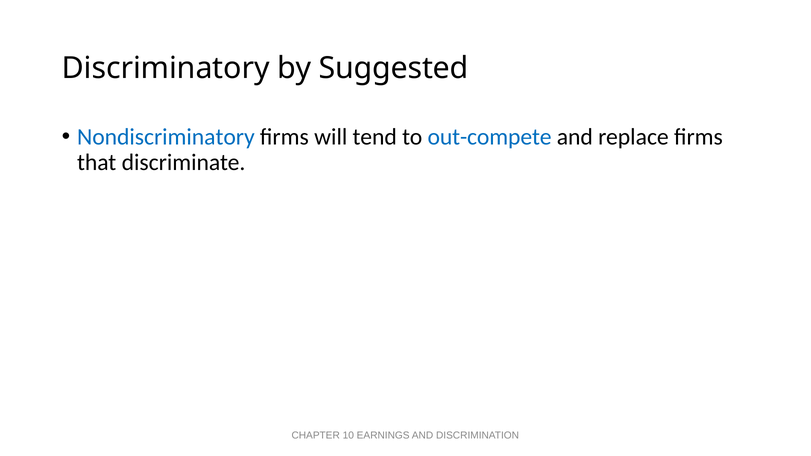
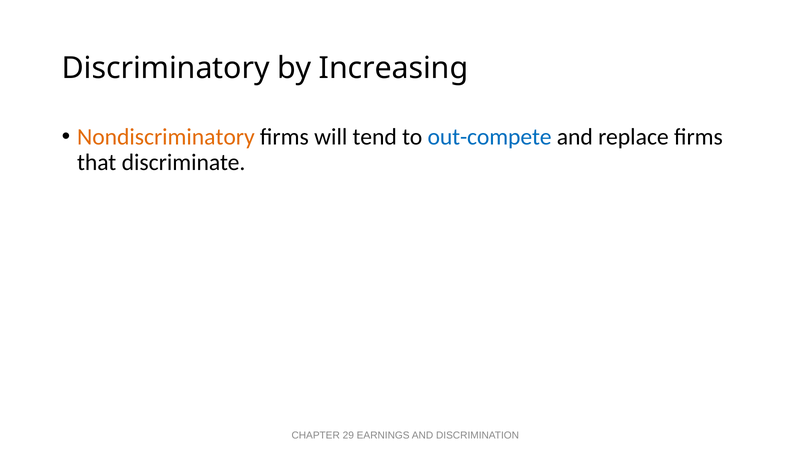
Suggested: Suggested -> Increasing
Nondiscriminatory colour: blue -> orange
10: 10 -> 29
